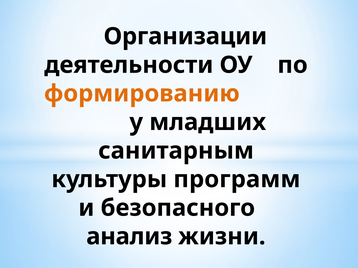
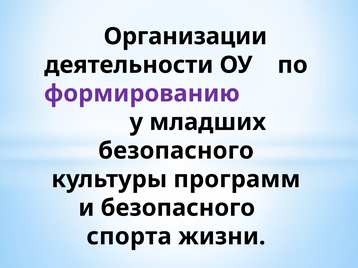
формированию colour: orange -> purple
санитарным at (176, 151): санитарным -> безопасного
анализ: анализ -> спорта
